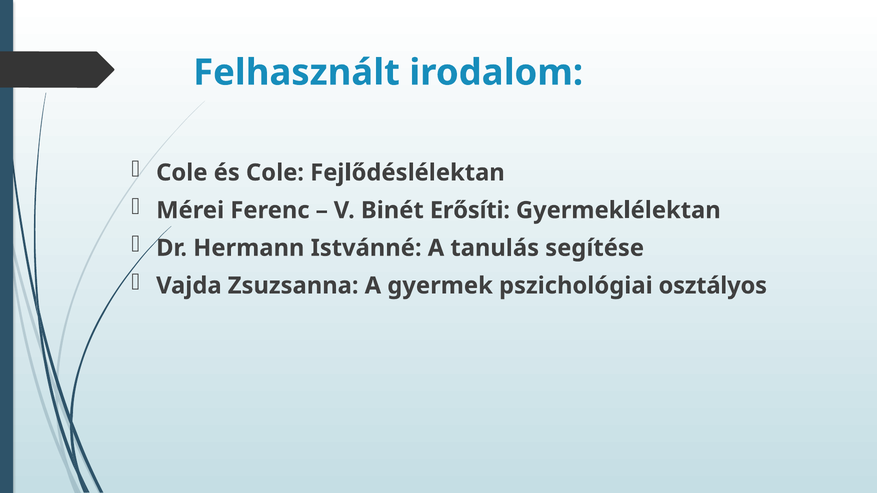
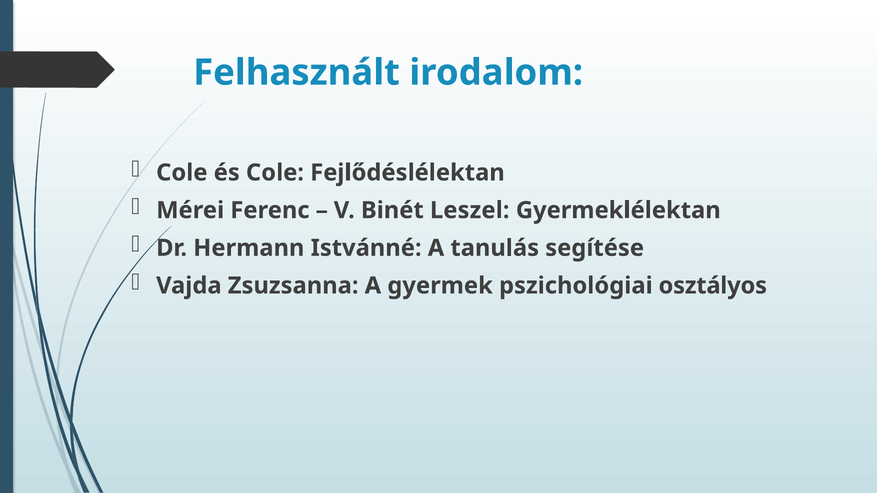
Erősíti: Erősíti -> Leszel
